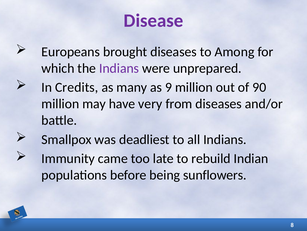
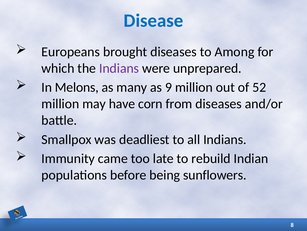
Disease colour: purple -> blue
Credits: Credits -> Melons
90: 90 -> 52
very: very -> corn
